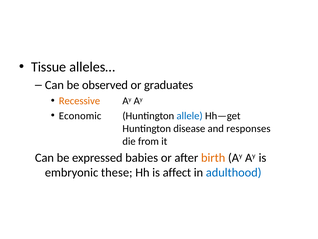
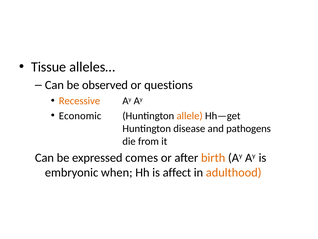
graduates: graduates -> questions
allele colour: blue -> orange
responses: responses -> pathogens
babies: babies -> comes
these: these -> when
adulthood colour: blue -> orange
